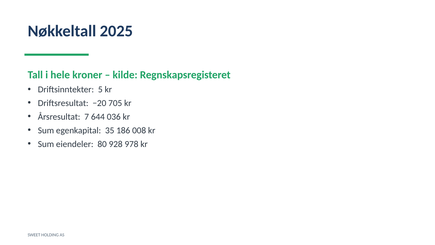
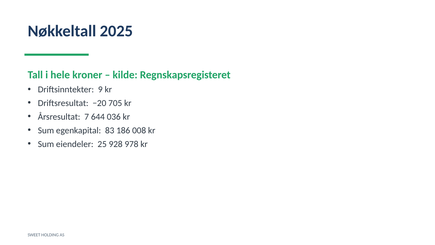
5: 5 -> 9
35: 35 -> 83
80: 80 -> 25
